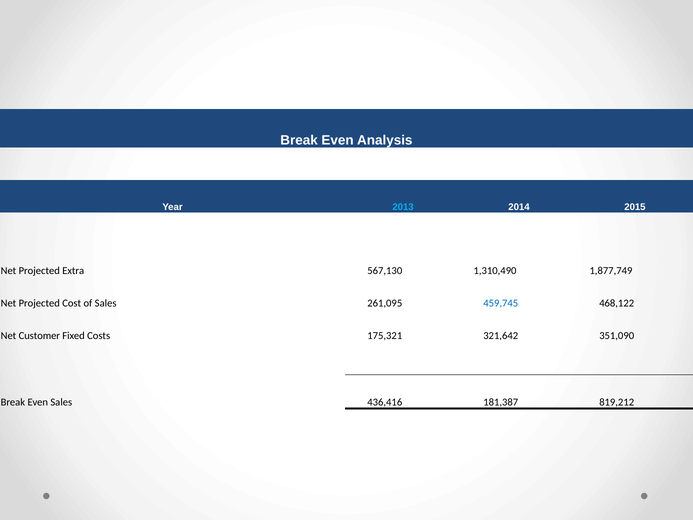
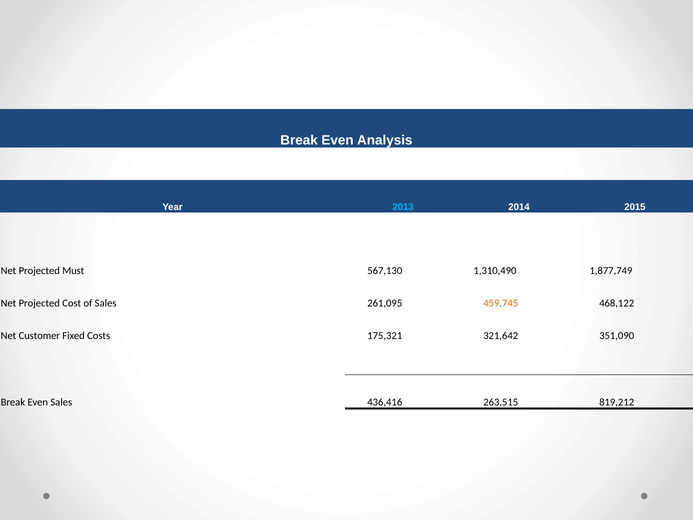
Extra: Extra -> Must
459,745 colour: blue -> orange
181,387: 181,387 -> 263,515
